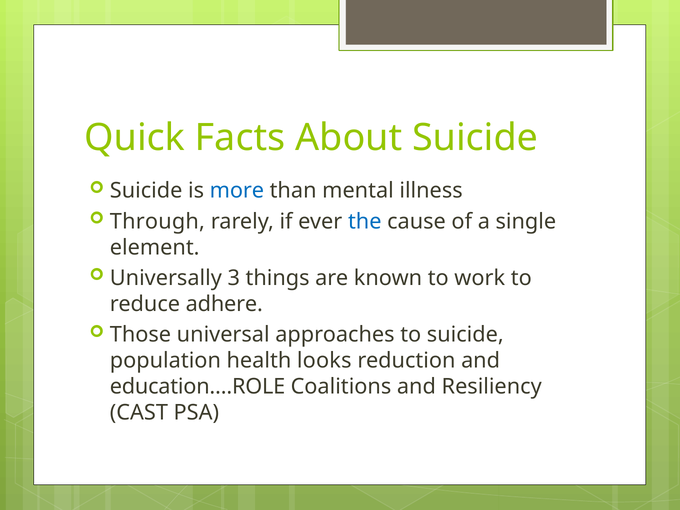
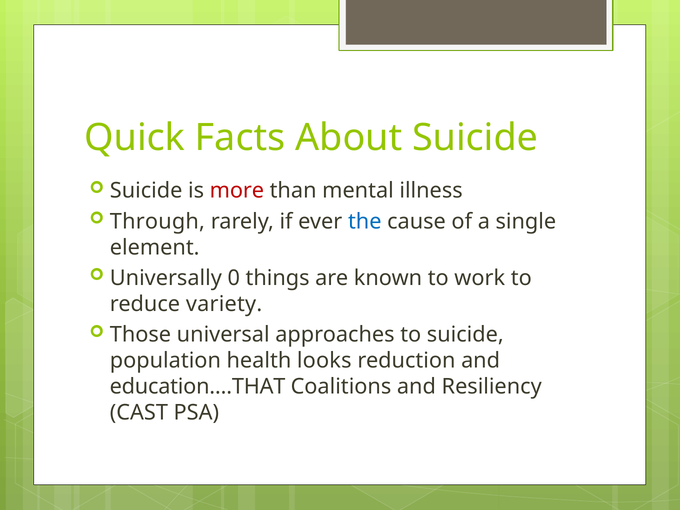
more colour: blue -> red
3: 3 -> 0
adhere: adhere -> variety
education….ROLE: education….ROLE -> education….THAT
